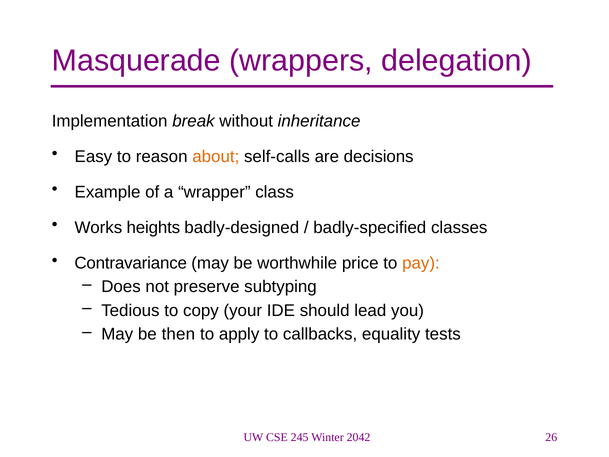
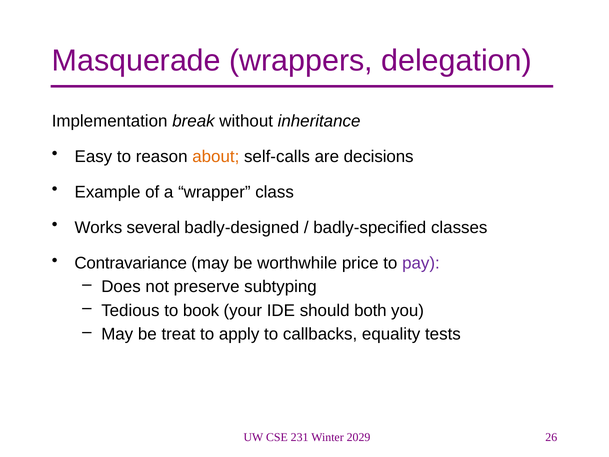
heights: heights -> several
pay colour: orange -> purple
copy: copy -> book
lead: lead -> both
then: then -> treat
245: 245 -> 231
2042: 2042 -> 2029
